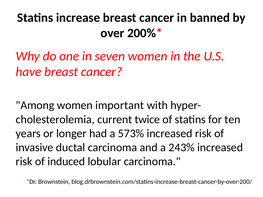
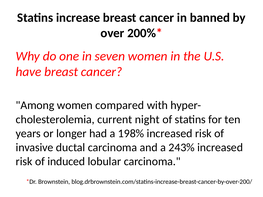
important: important -> compared
twice: twice -> night
573%: 573% -> 198%
